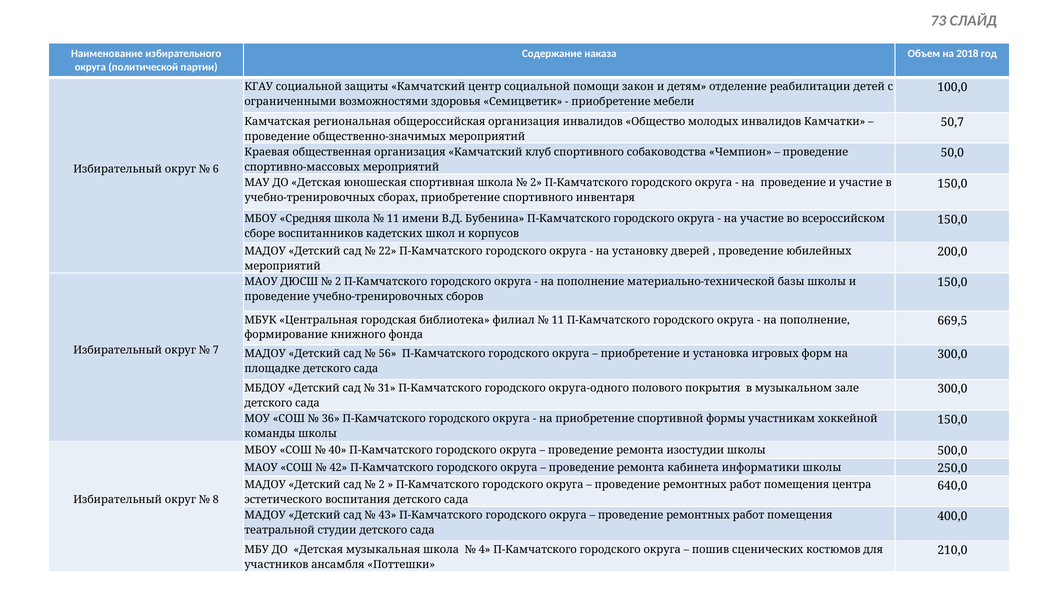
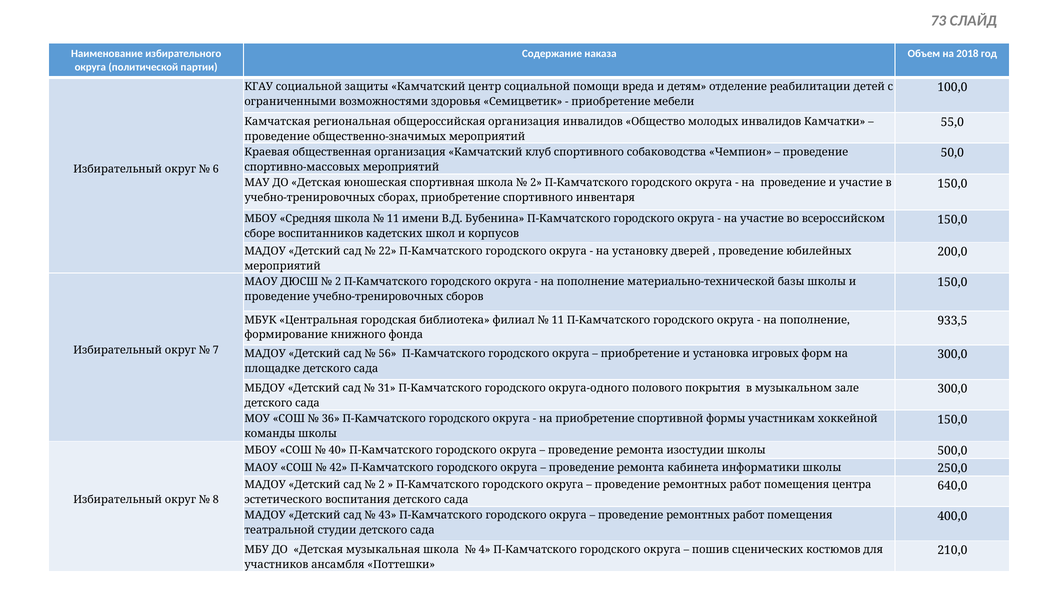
закон: закон -> вреда
50,7: 50,7 -> 55,0
669,5: 669,5 -> 933,5
